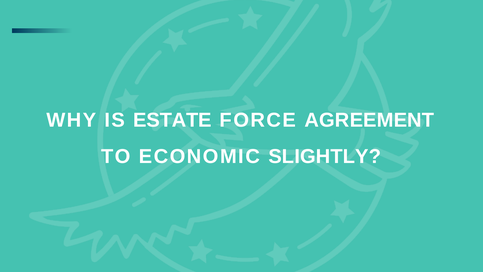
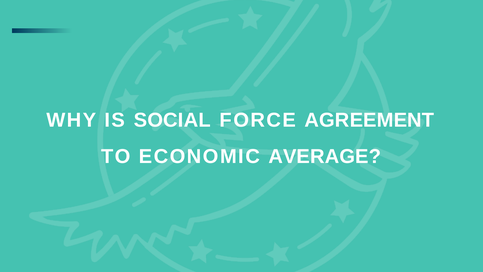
ESTATE: ESTATE -> SOCIAL
SLIGHTLY: SLIGHTLY -> AVERAGE
